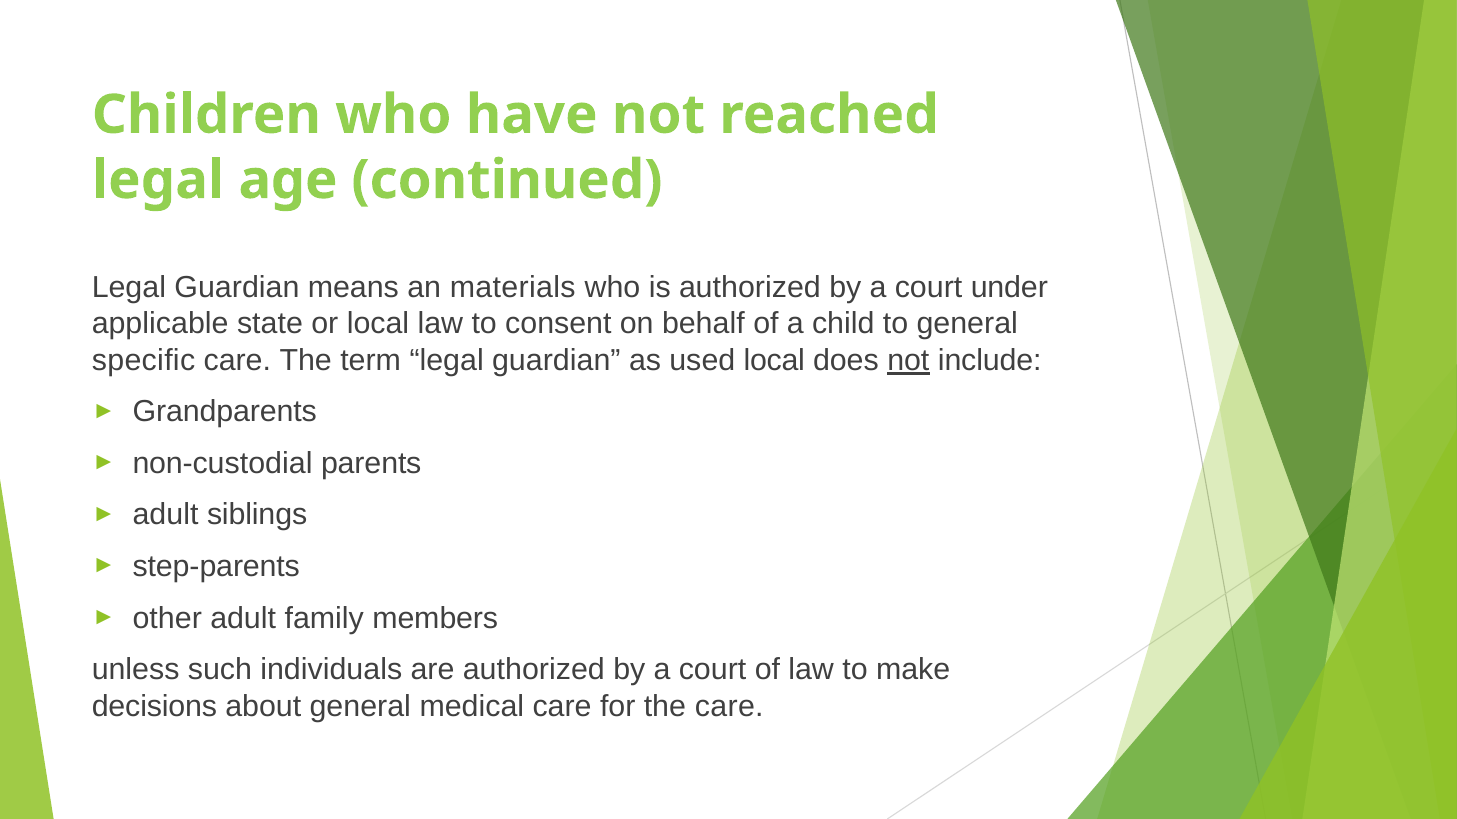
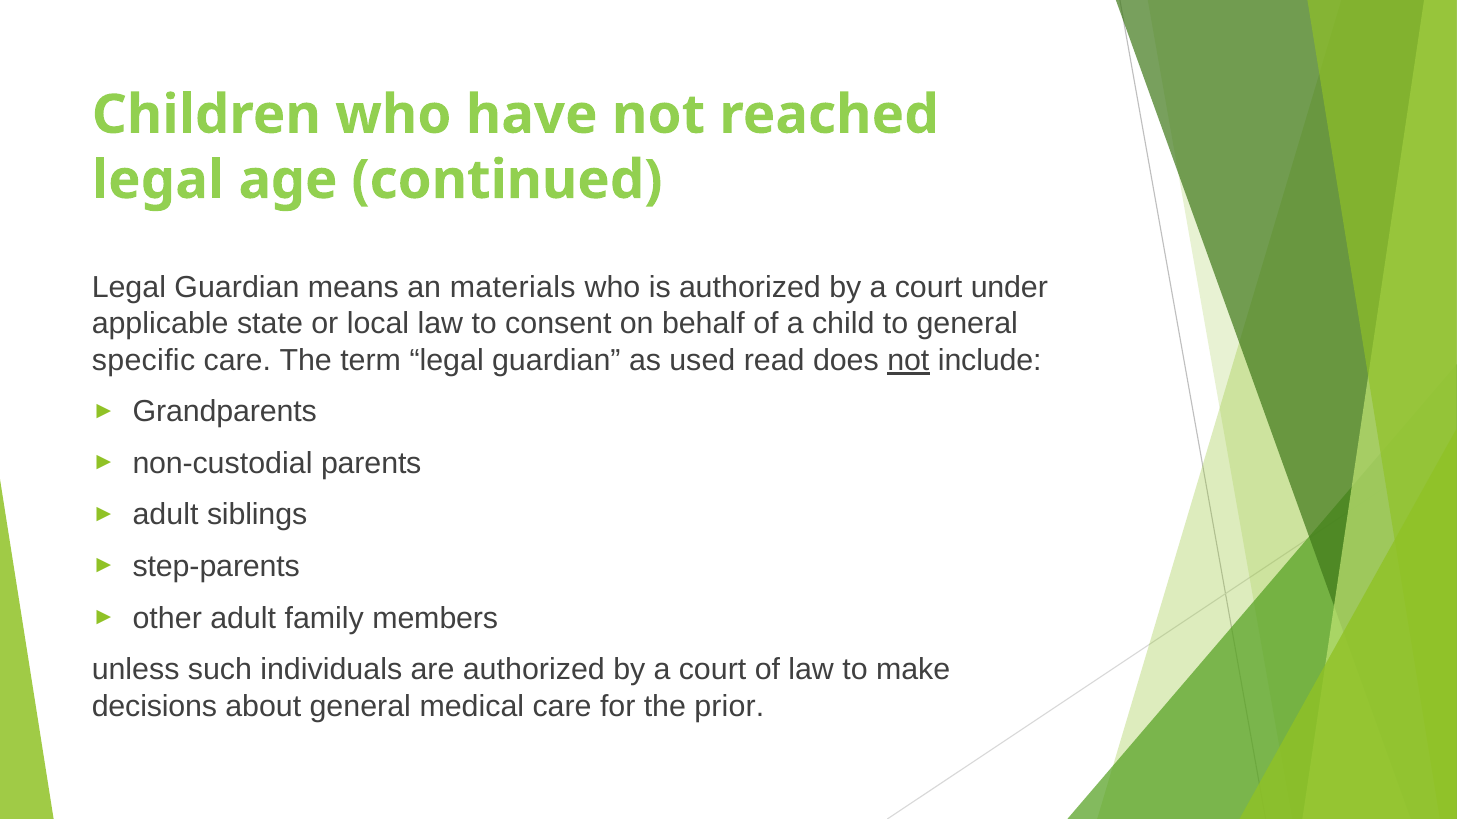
used local: local -> read
the care: care -> prior
